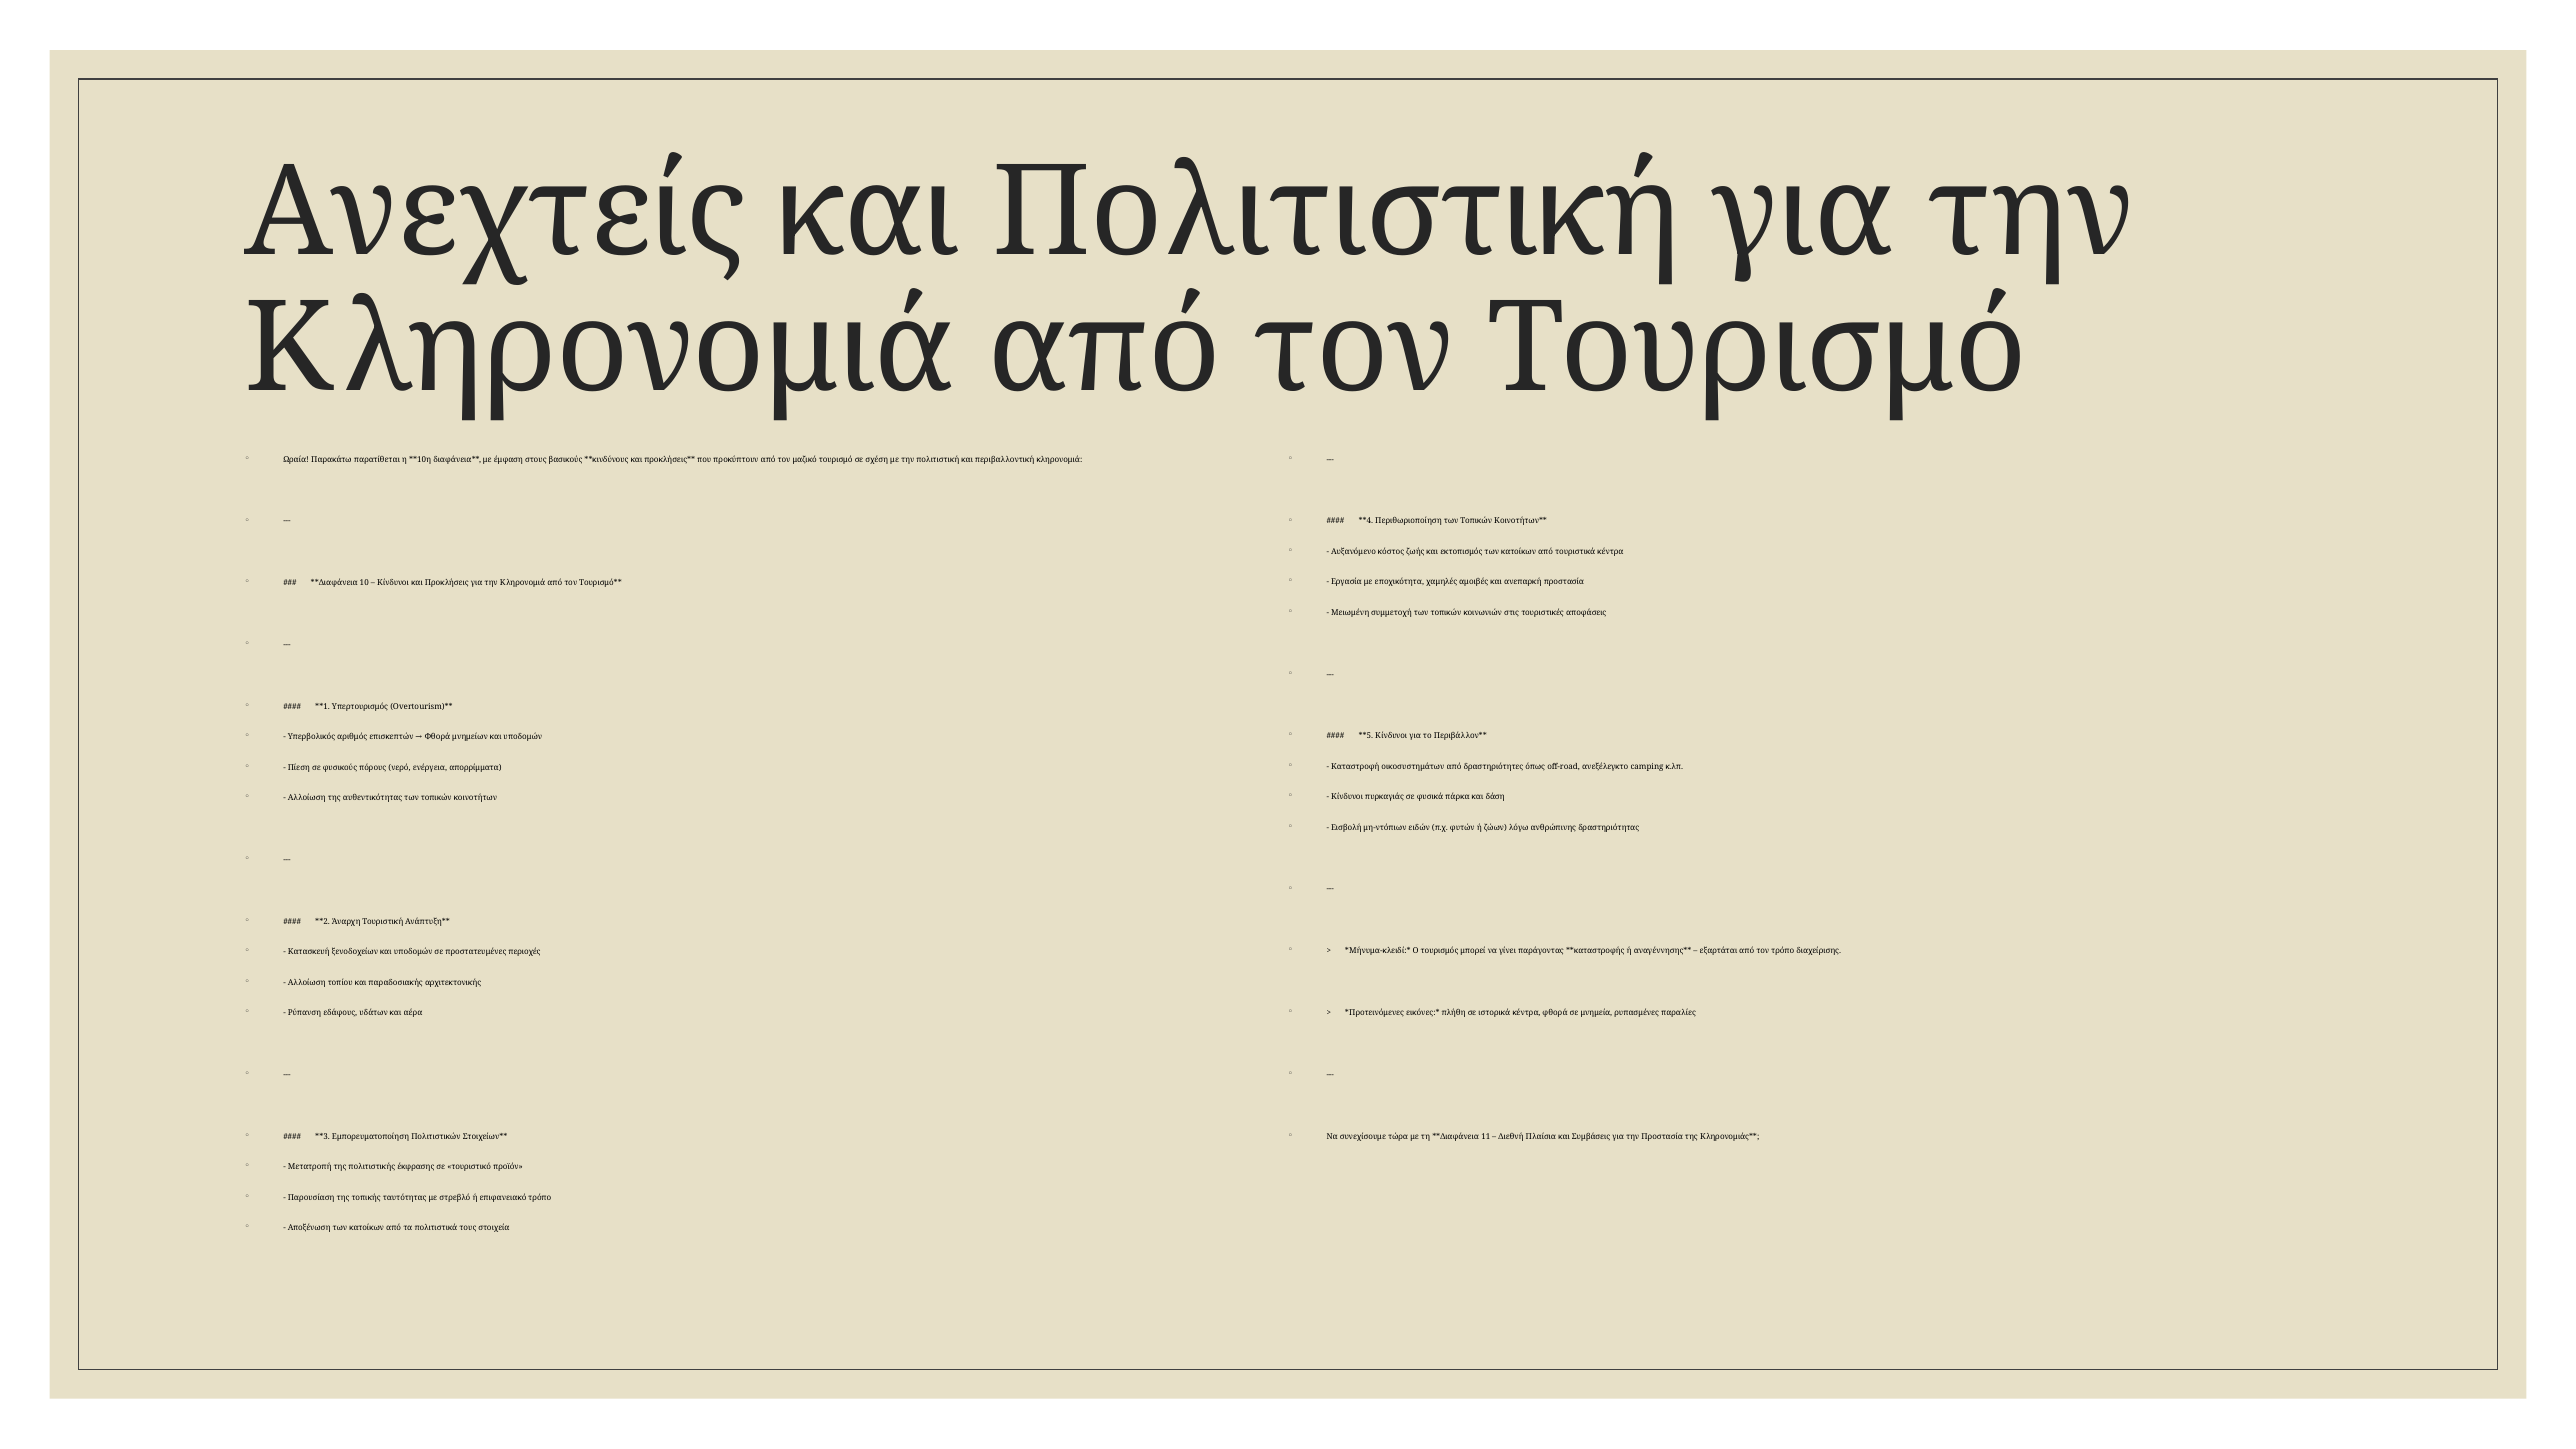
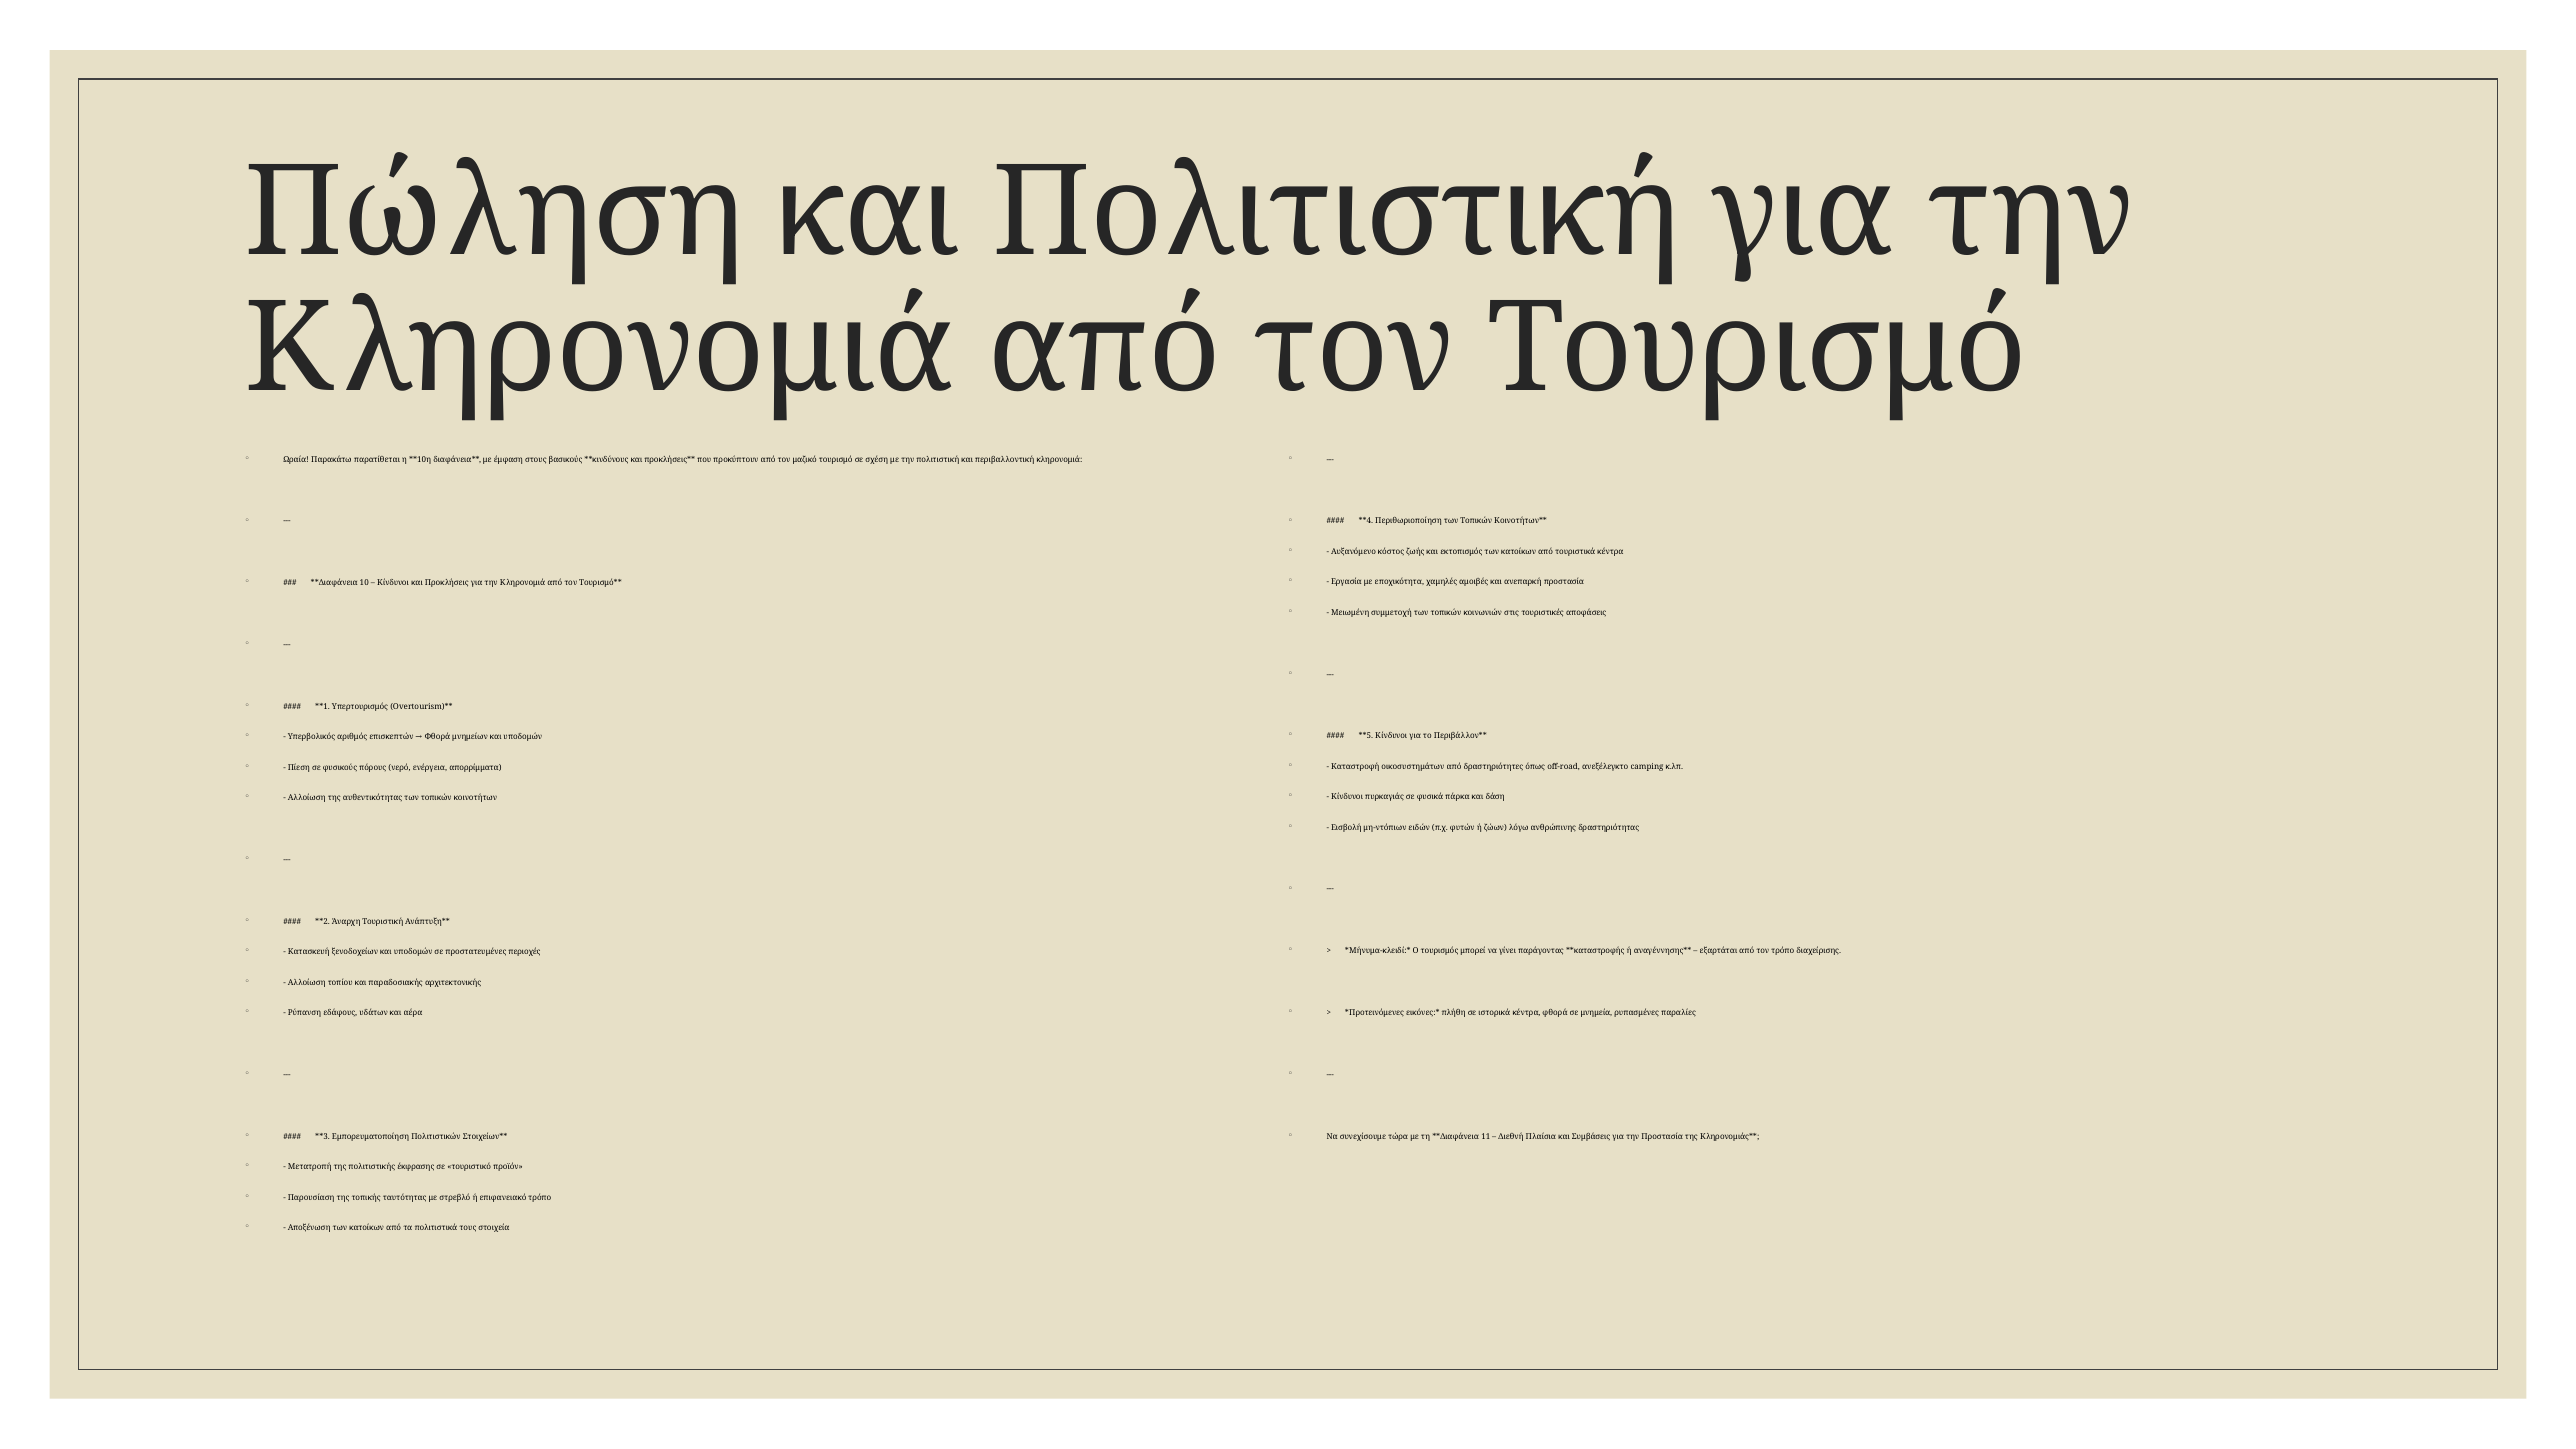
Ανεχτείς: Ανεχτείς -> Πώληση
